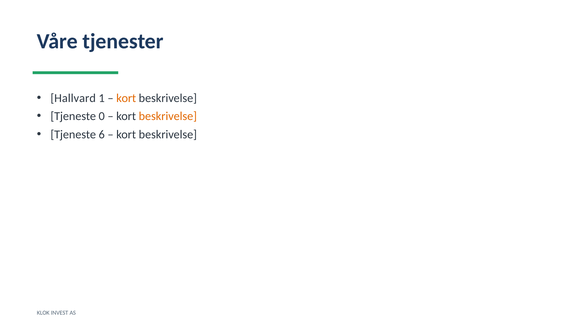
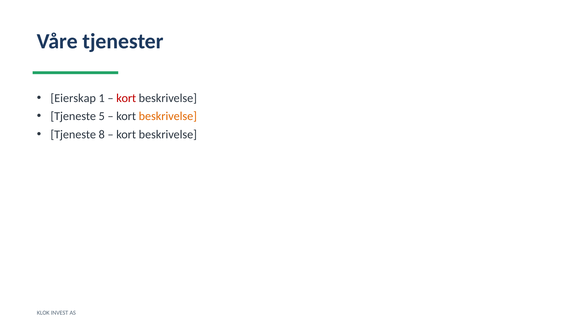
Hallvard: Hallvard -> Eierskap
kort at (126, 98) colour: orange -> red
0: 0 -> 5
6: 6 -> 8
